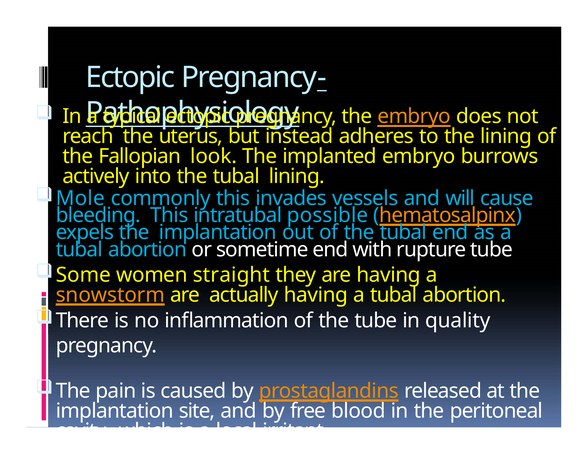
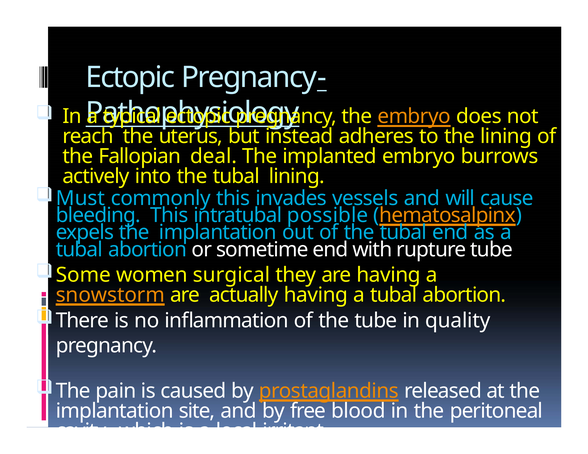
look: look -> deal
Mole: Mole -> Must
straight: straight -> surgical
